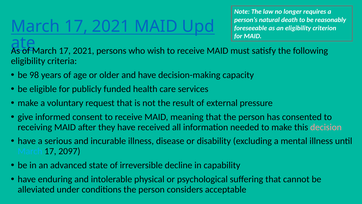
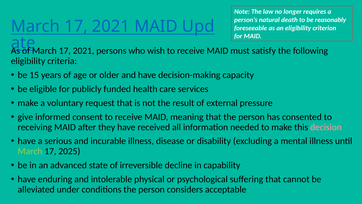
98: 98 -> 15
March at (30, 151) colour: light blue -> light green
2097: 2097 -> 2025
